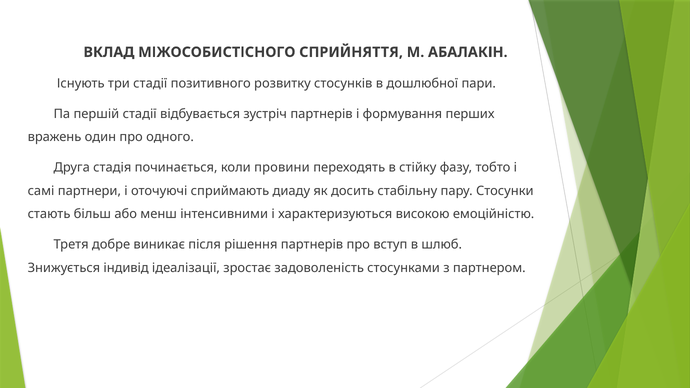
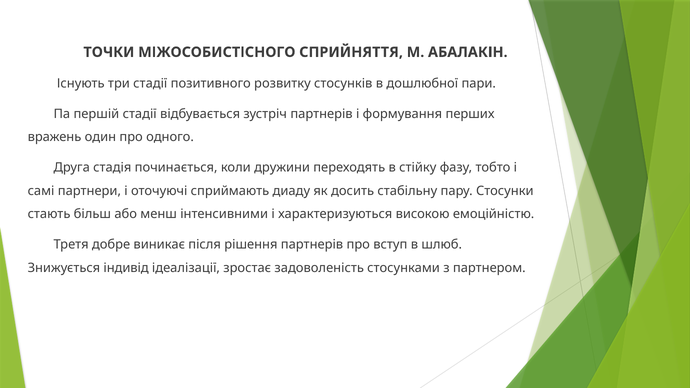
ВКЛАД: ВКЛАД -> ТОЧКИ
провини: провини -> дружини
